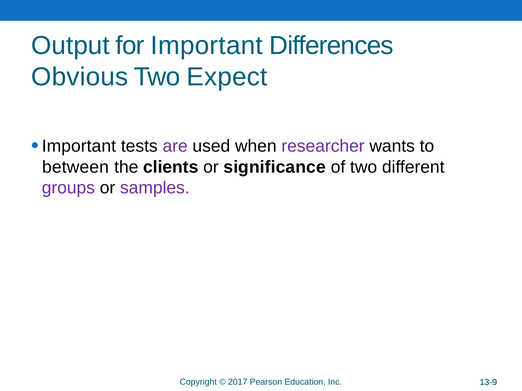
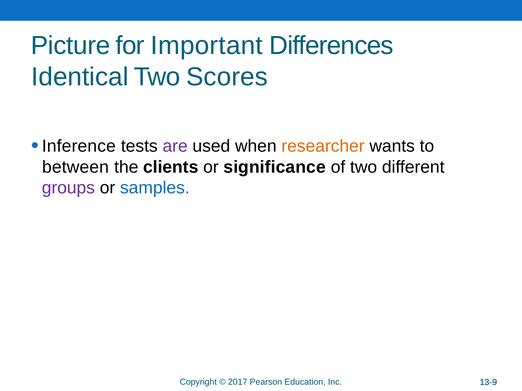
Output: Output -> Picture
Obvious: Obvious -> Identical
Expect: Expect -> Scores
Important at (79, 146): Important -> Inference
researcher colour: purple -> orange
samples colour: purple -> blue
